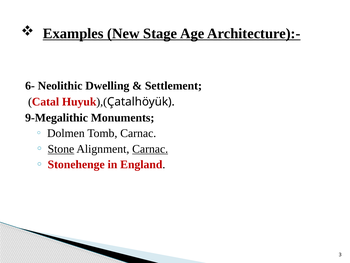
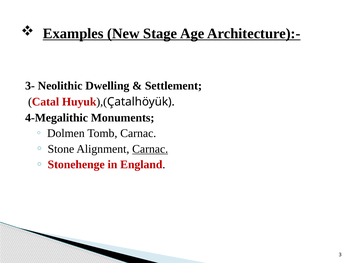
6-: 6- -> 3-
9-Megalithic: 9-Megalithic -> 4-Megalithic
Stone underline: present -> none
